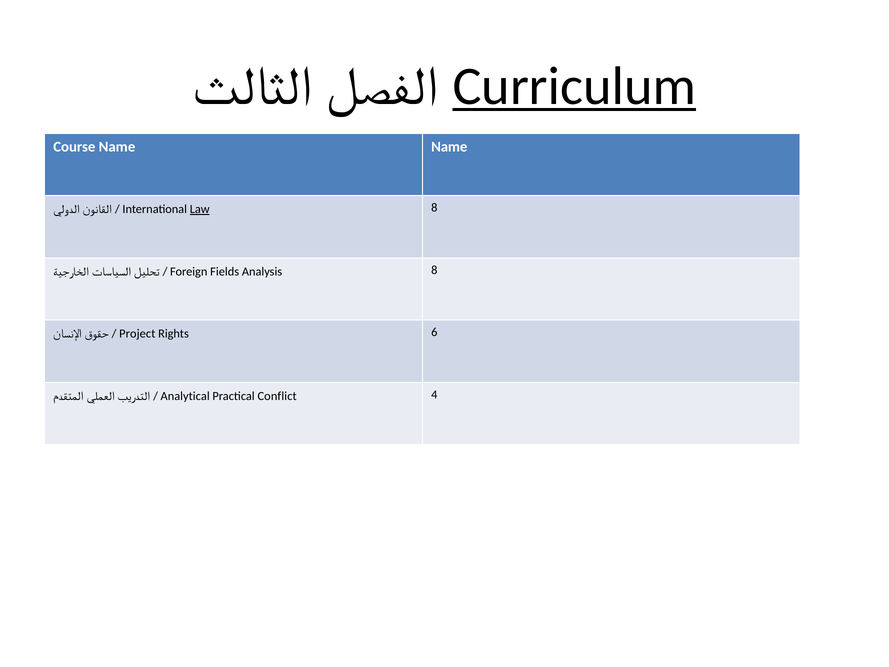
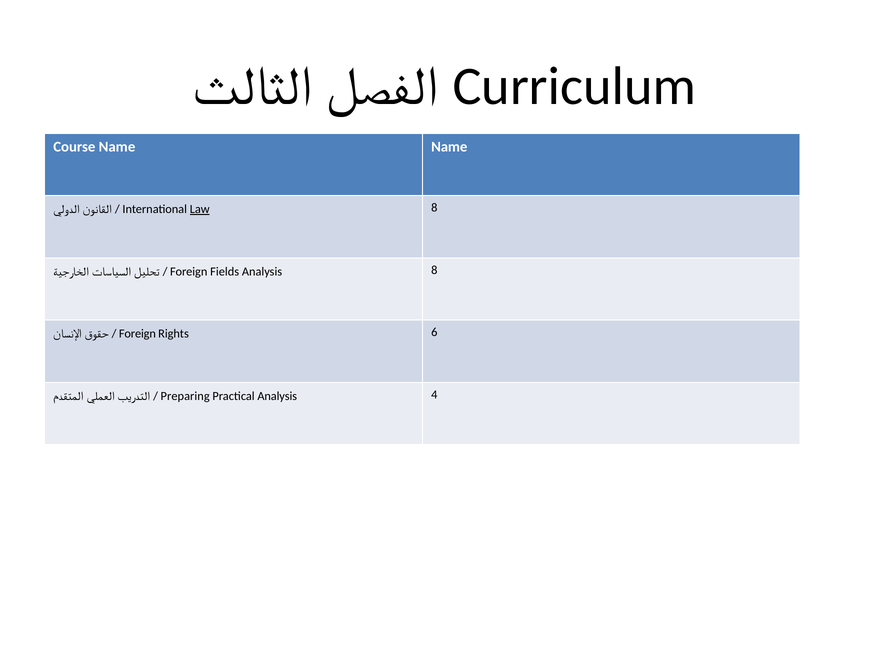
Curriculum underline: present -> none
Project at (137, 334): Project -> Foreign
Analytical: Analytical -> Preparing
Practical Conflict: Conflict -> Analysis
